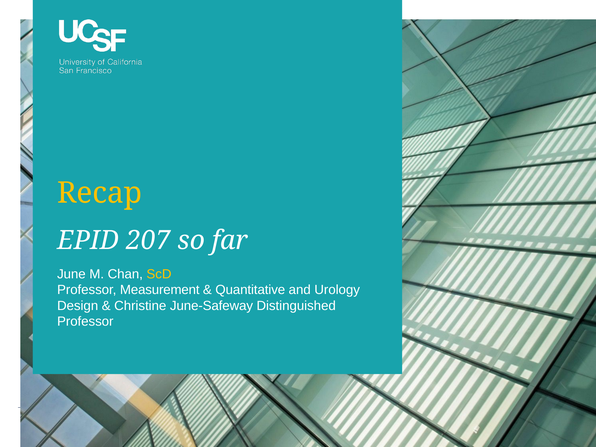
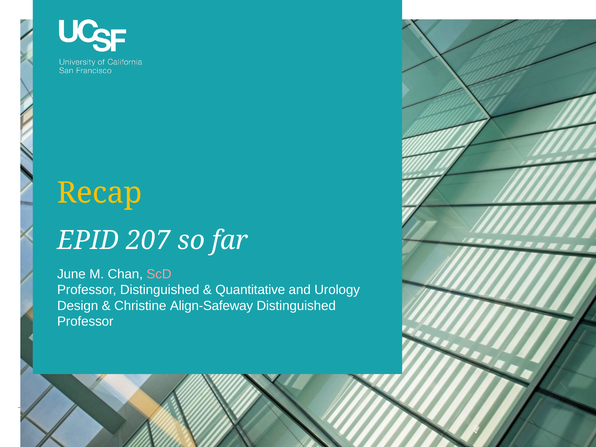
ScD colour: yellow -> pink
Professor Measurement: Measurement -> Distinguished
June-Safeway: June-Safeway -> Align-Safeway
